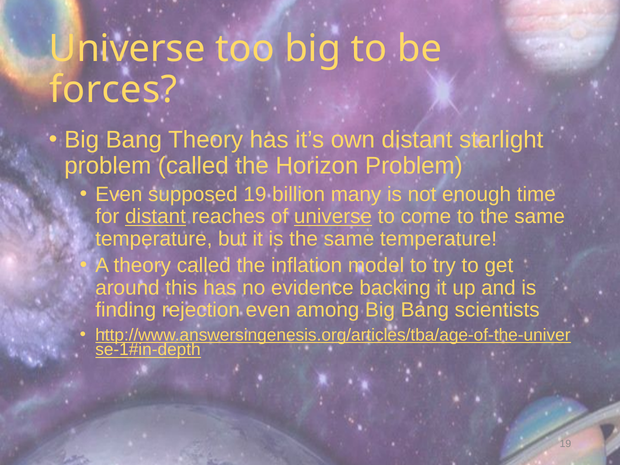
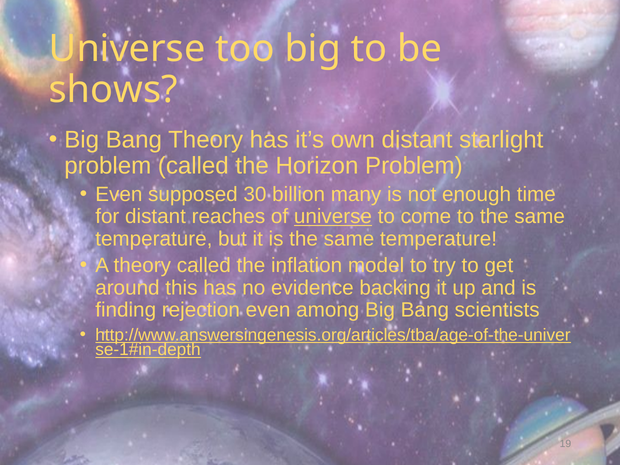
forces: forces -> shows
supposed 19: 19 -> 30
distant at (155, 217) underline: present -> none
